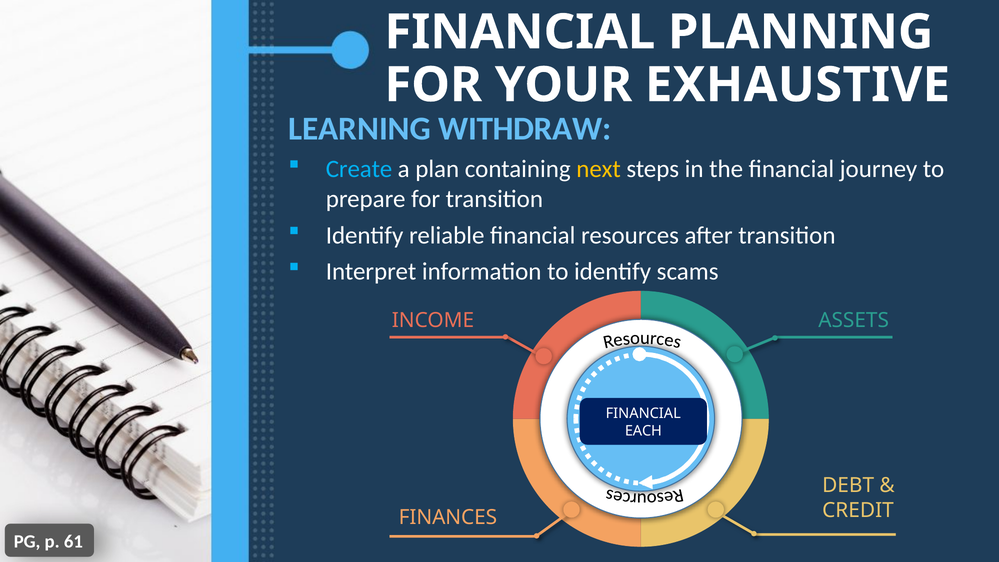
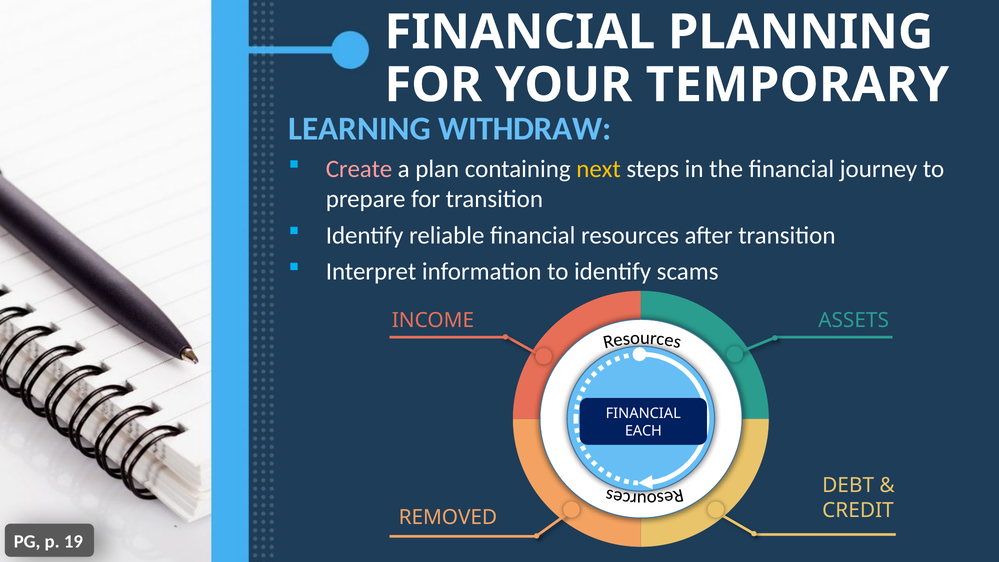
EXHAUSTIVE: EXHAUSTIVE -> TEMPORARY
Create colour: light blue -> pink
FINANCES: FINANCES -> REMOVED
61: 61 -> 19
